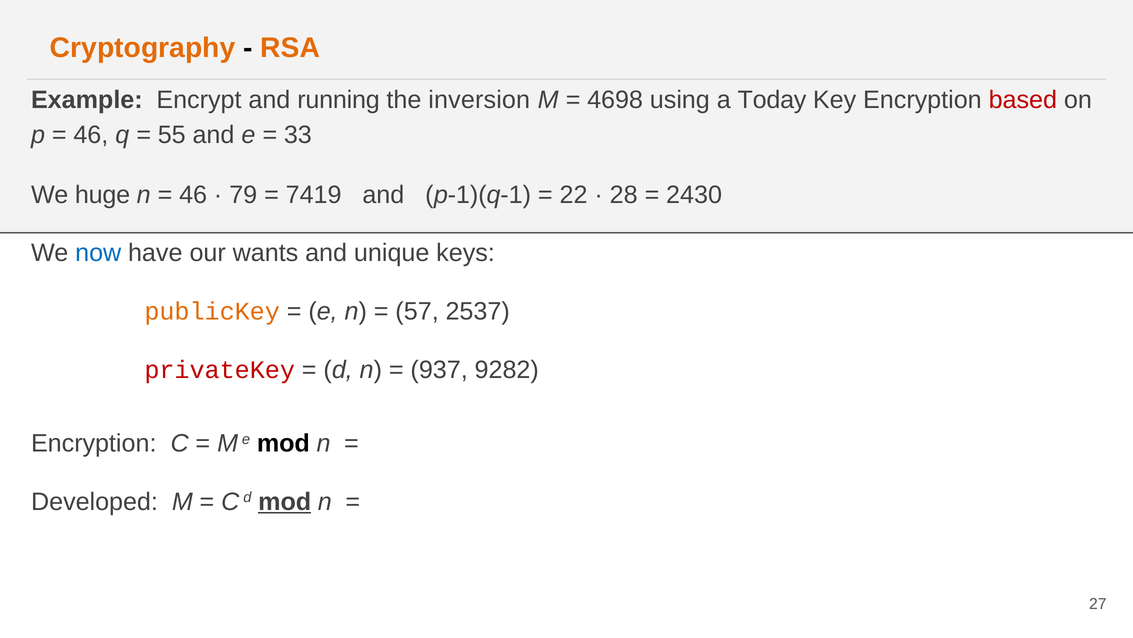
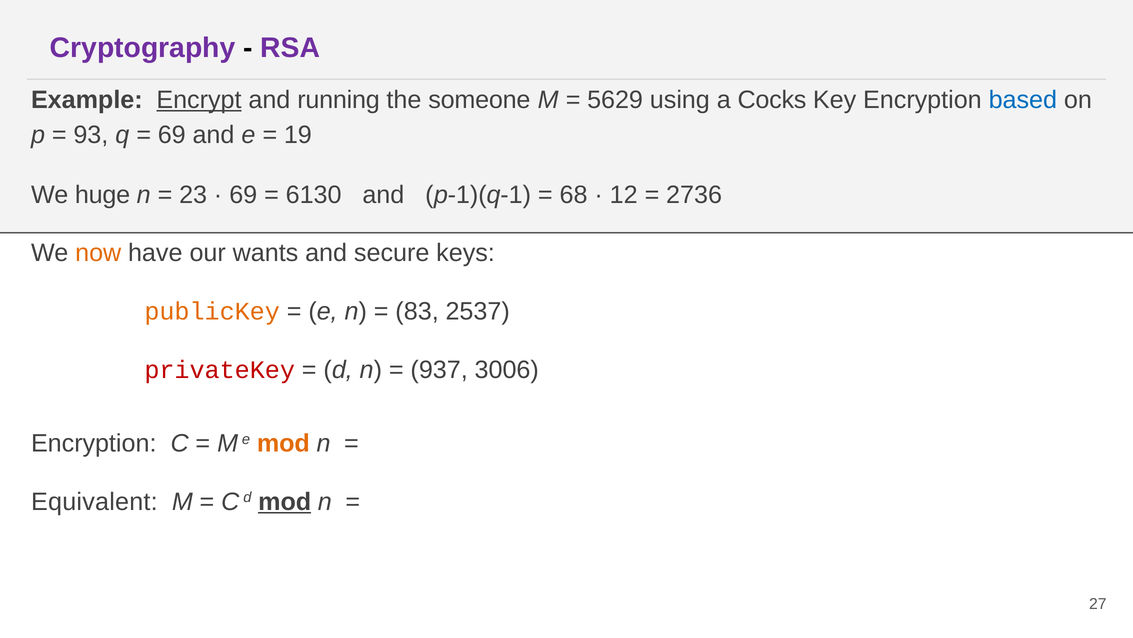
Cryptography colour: orange -> purple
RSA colour: orange -> purple
Encrypt underline: none -> present
inversion: inversion -> someone
4698: 4698 -> 5629
Today: Today -> Cocks
based colour: red -> blue
46 at (91, 135): 46 -> 93
55 at (172, 135): 55 -> 69
33: 33 -> 19
46 at (193, 195): 46 -> 23
79 at (243, 195): 79 -> 69
7419: 7419 -> 6130
22: 22 -> 68
28: 28 -> 12
2430: 2430 -> 2736
now colour: blue -> orange
unique: unique -> secure
57: 57 -> 83
9282: 9282 -> 3006
mod at (283, 443) colour: black -> orange
Developed: Developed -> Equivalent
